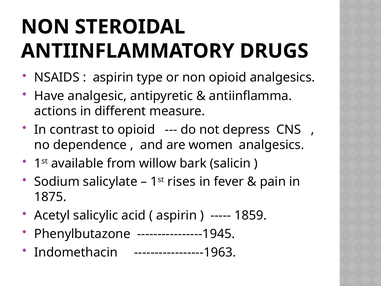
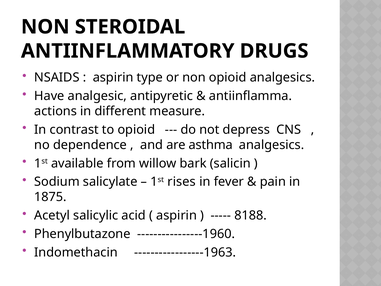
women: women -> asthma
1859: 1859 -> 8188
----------------1945: ----------------1945 -> ----------------1960
